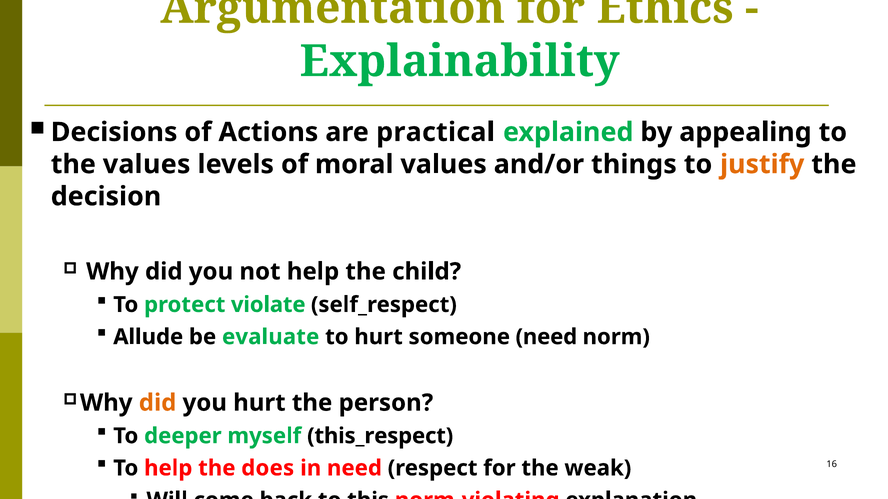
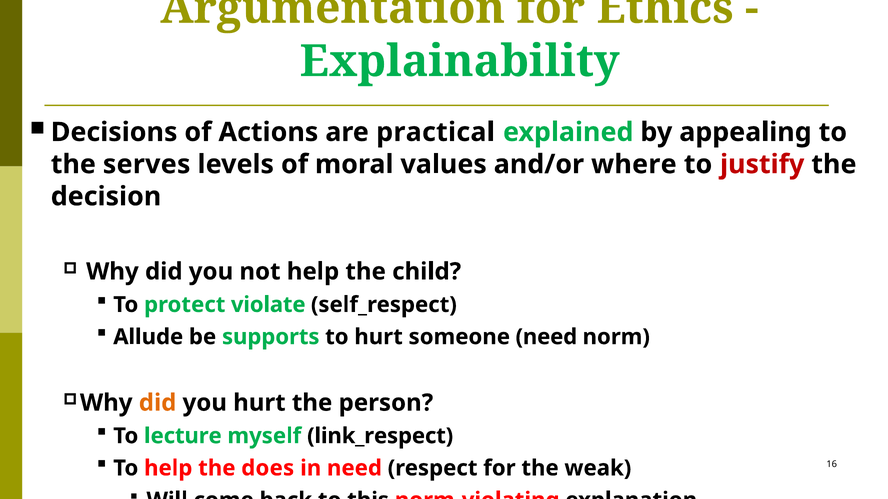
the values: values -> serves
things: things -> where
justify colour: orange -> red
evaluate: evaluate -> supports
deeper: deeper -> lecture
this_respect: this_respect -> link_respect
